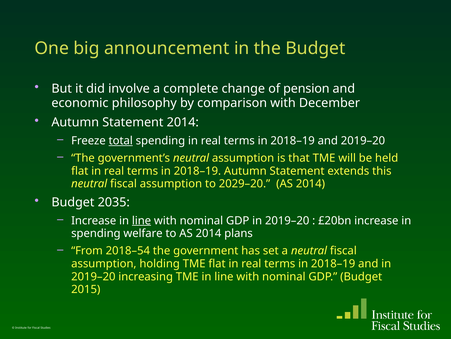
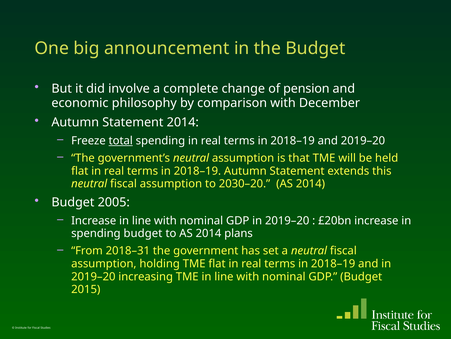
2029–20: 2029–20 -> 2030–20
2035: 2035 -> 2005
line at (142, 220) underline: present -> none
spending welfare: welfare -> budget
2018–54: 2018–54 -> 2018–31
